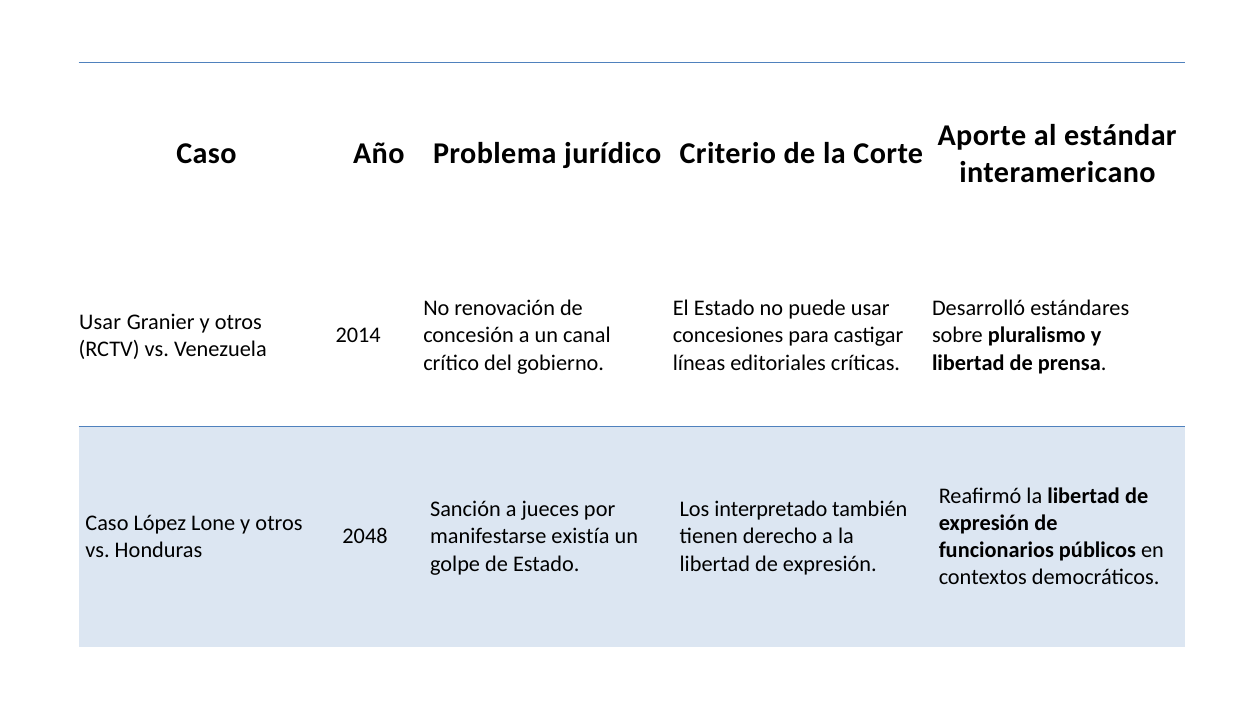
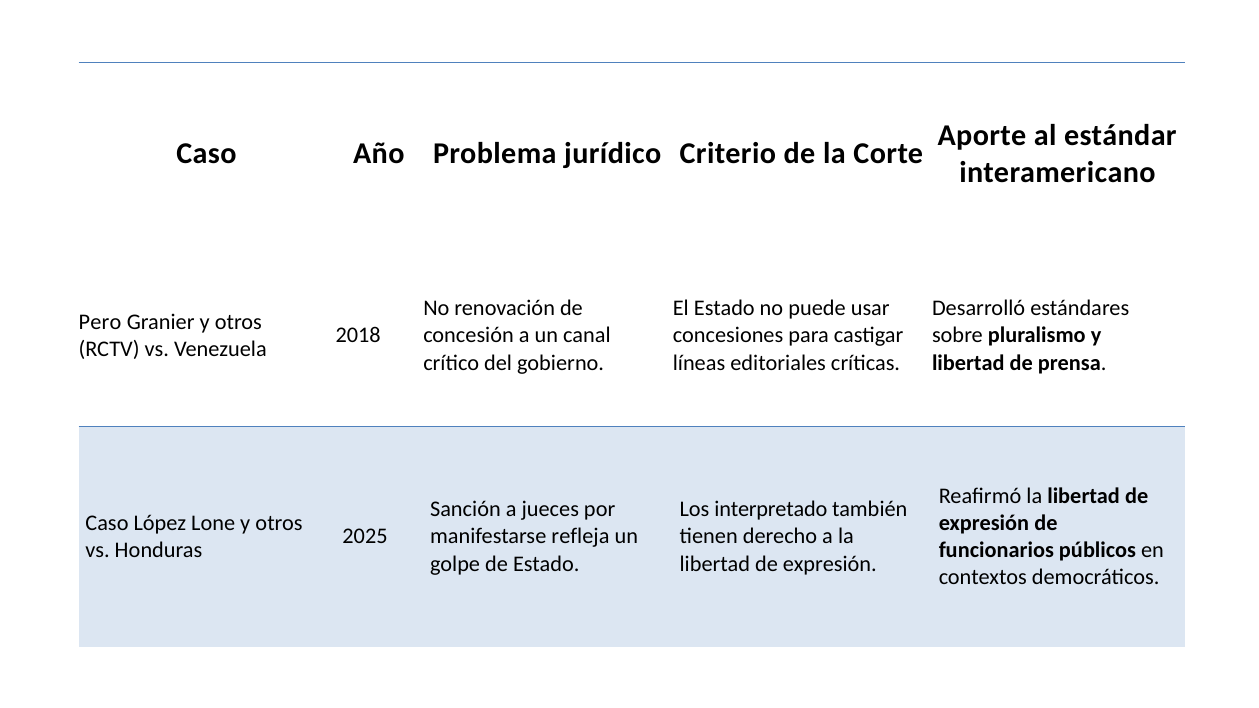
Usar at (100, 322): Usar -> Pero
2014: 2014 -> 2018
2048: 2048 -> 2025
existía: existía -> refleja
